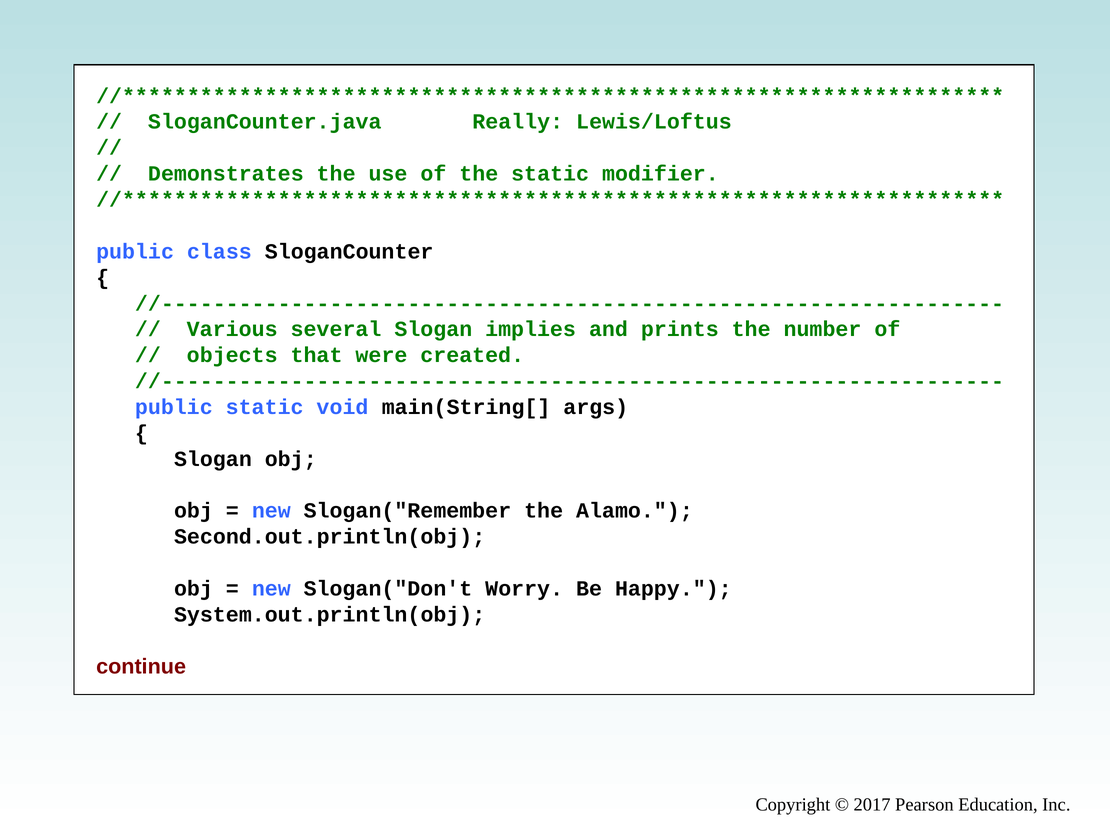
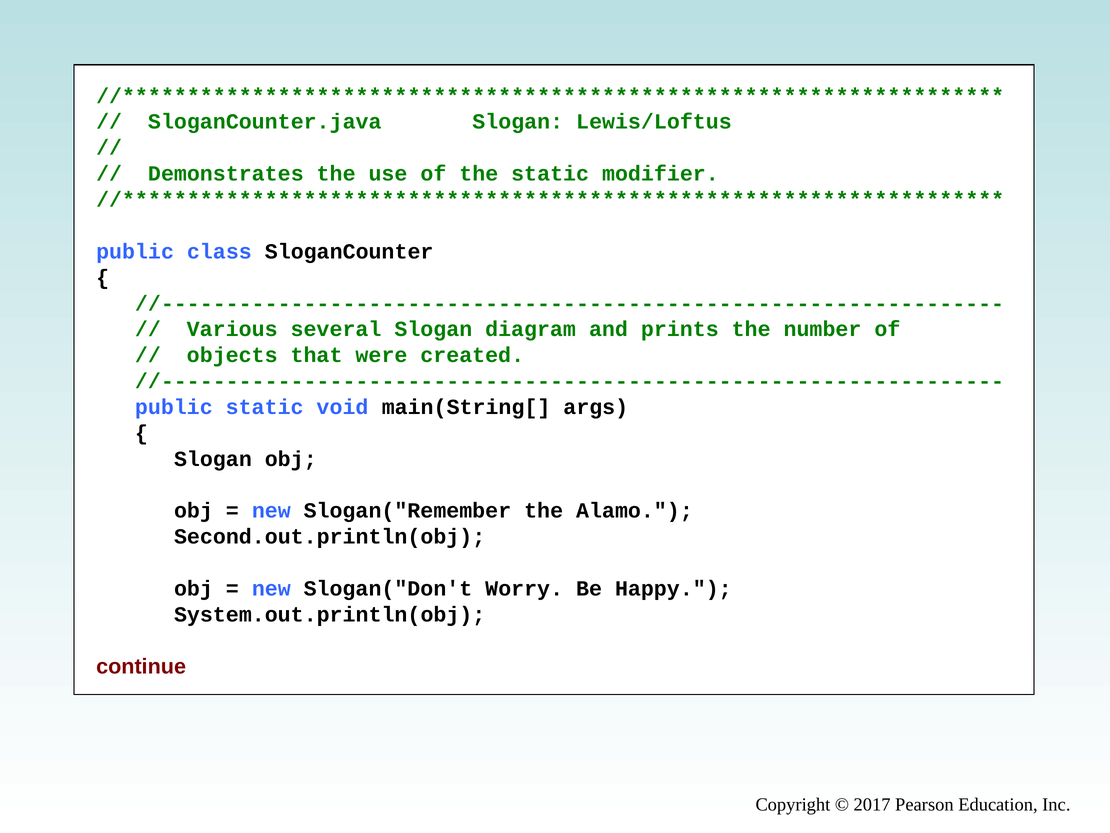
SloganCounter.java Really: Really -> Slogan
implies: implies -> diagram
